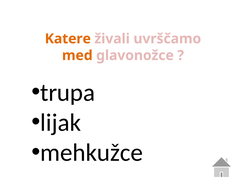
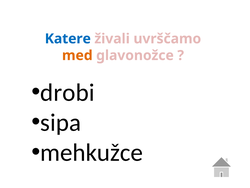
Katere colour: orange -> blue
trupa: trupa -> drobi
lijak: lijak -> sipa
